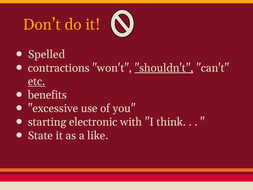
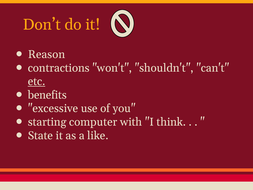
Spelled: Spelled -> Reason
shouldn't underline: present -> none
electronic: electronic -> computer
